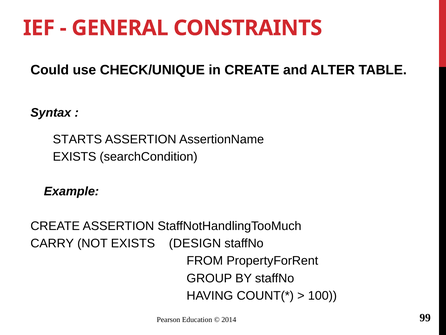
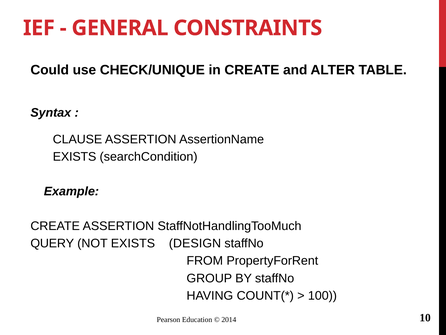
STARTS: STARTS -> CLAUSE
CARRY: CARRY -> QUERY
99: 99 -> 10
